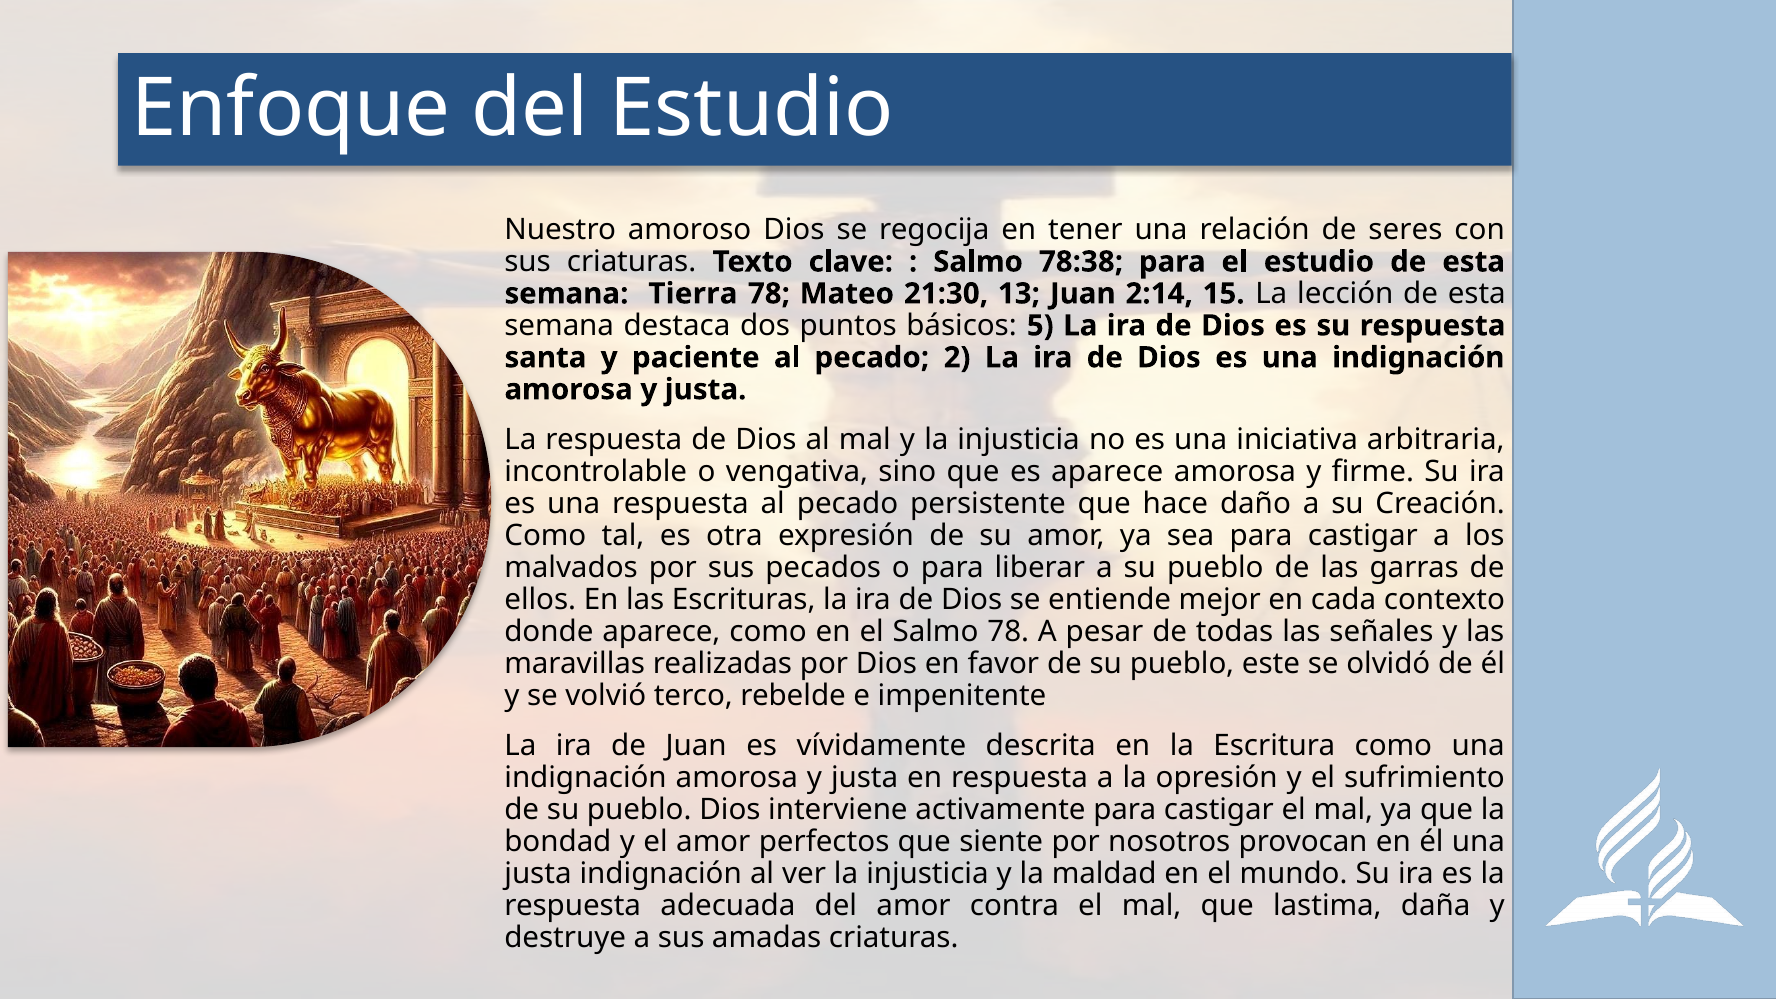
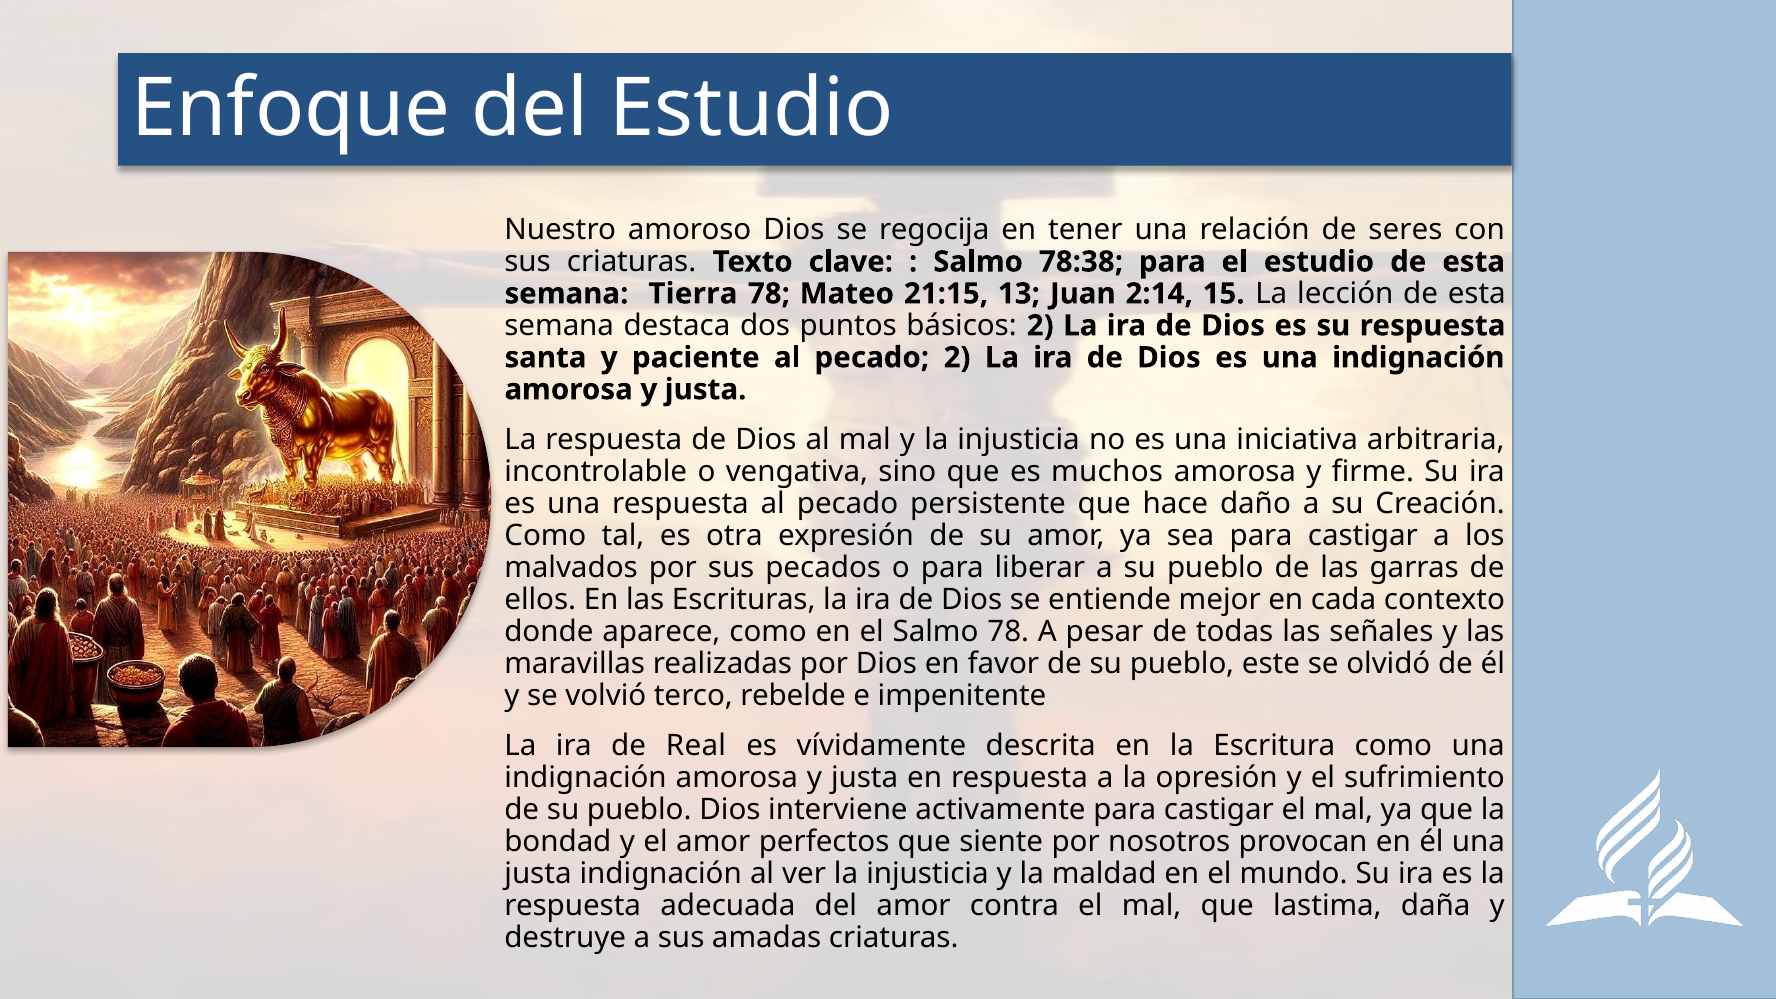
21:30: 21:30 -> 21:15
básicos 5: 5 -> 2
es aparece: aparece -> muchos
de Juan: Juan -> Real
